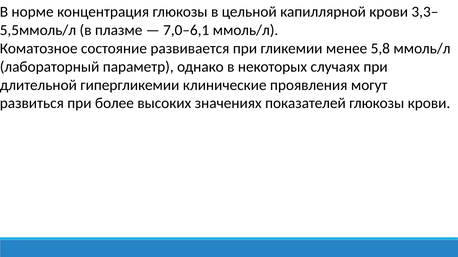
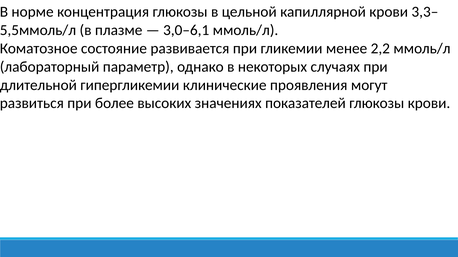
7,0–6,1: 7,0–6,1 -> 3,0–6,1
5,8: 5,8 -> 2,2
